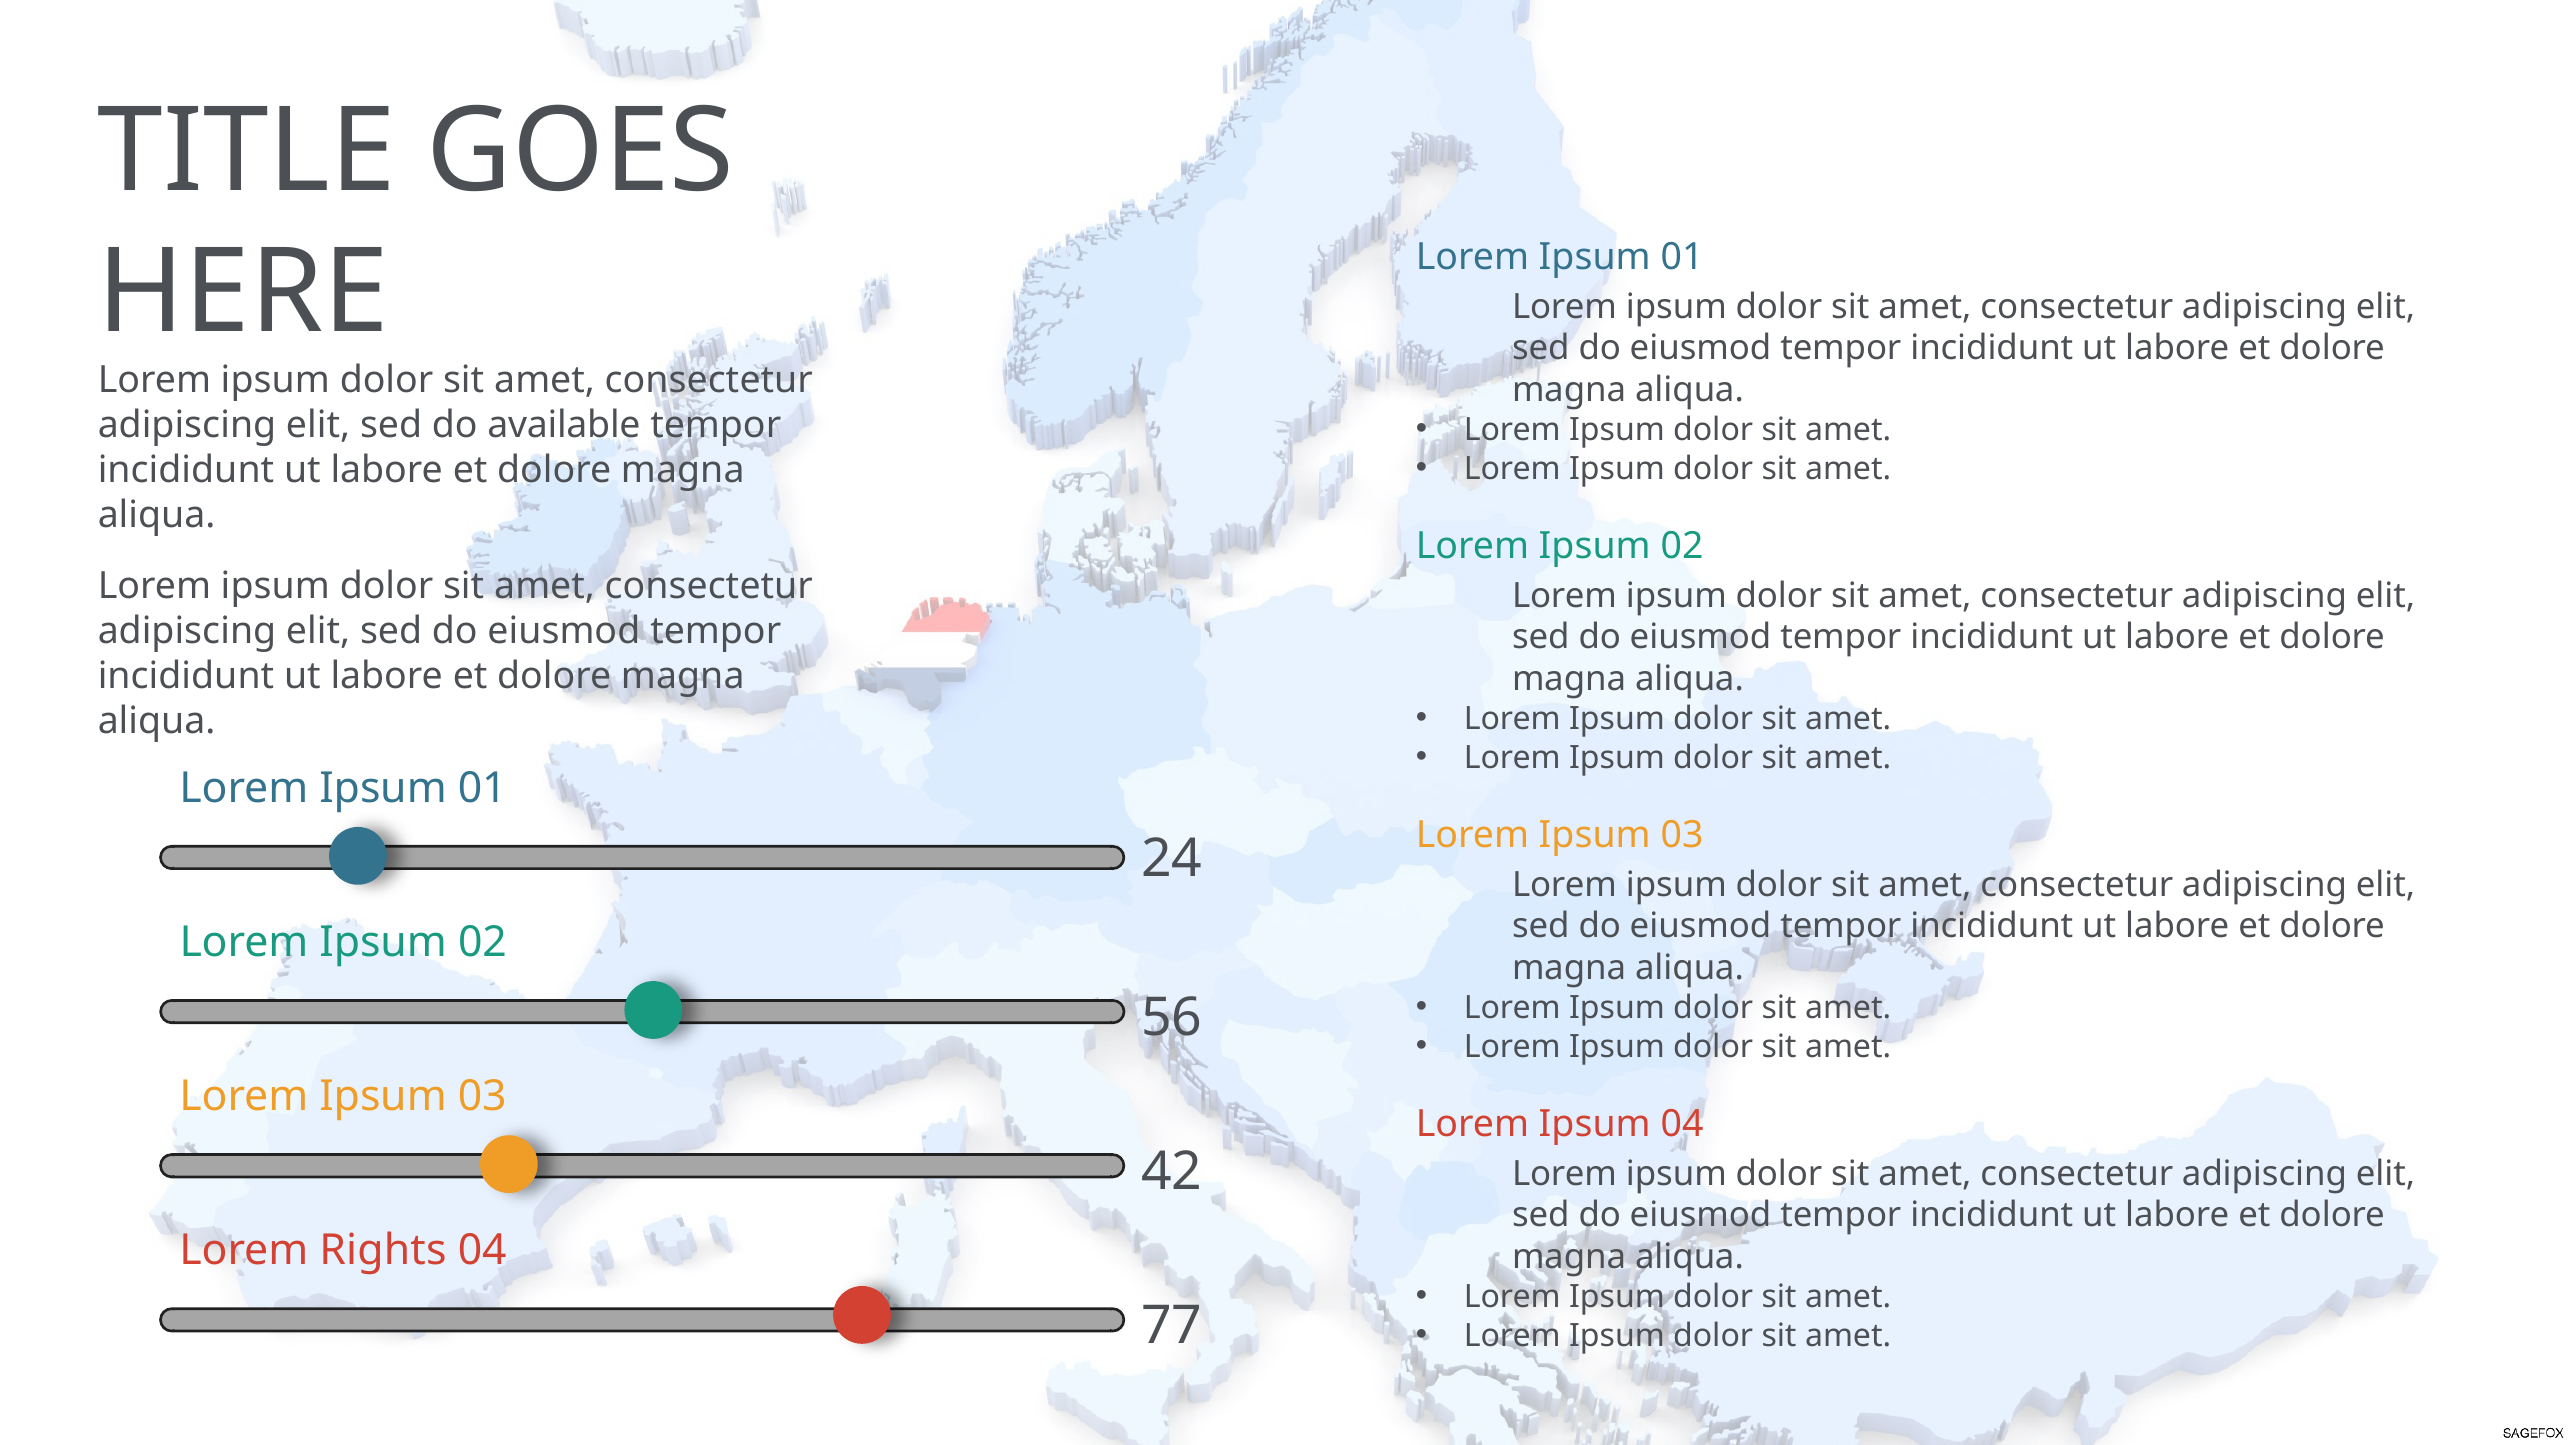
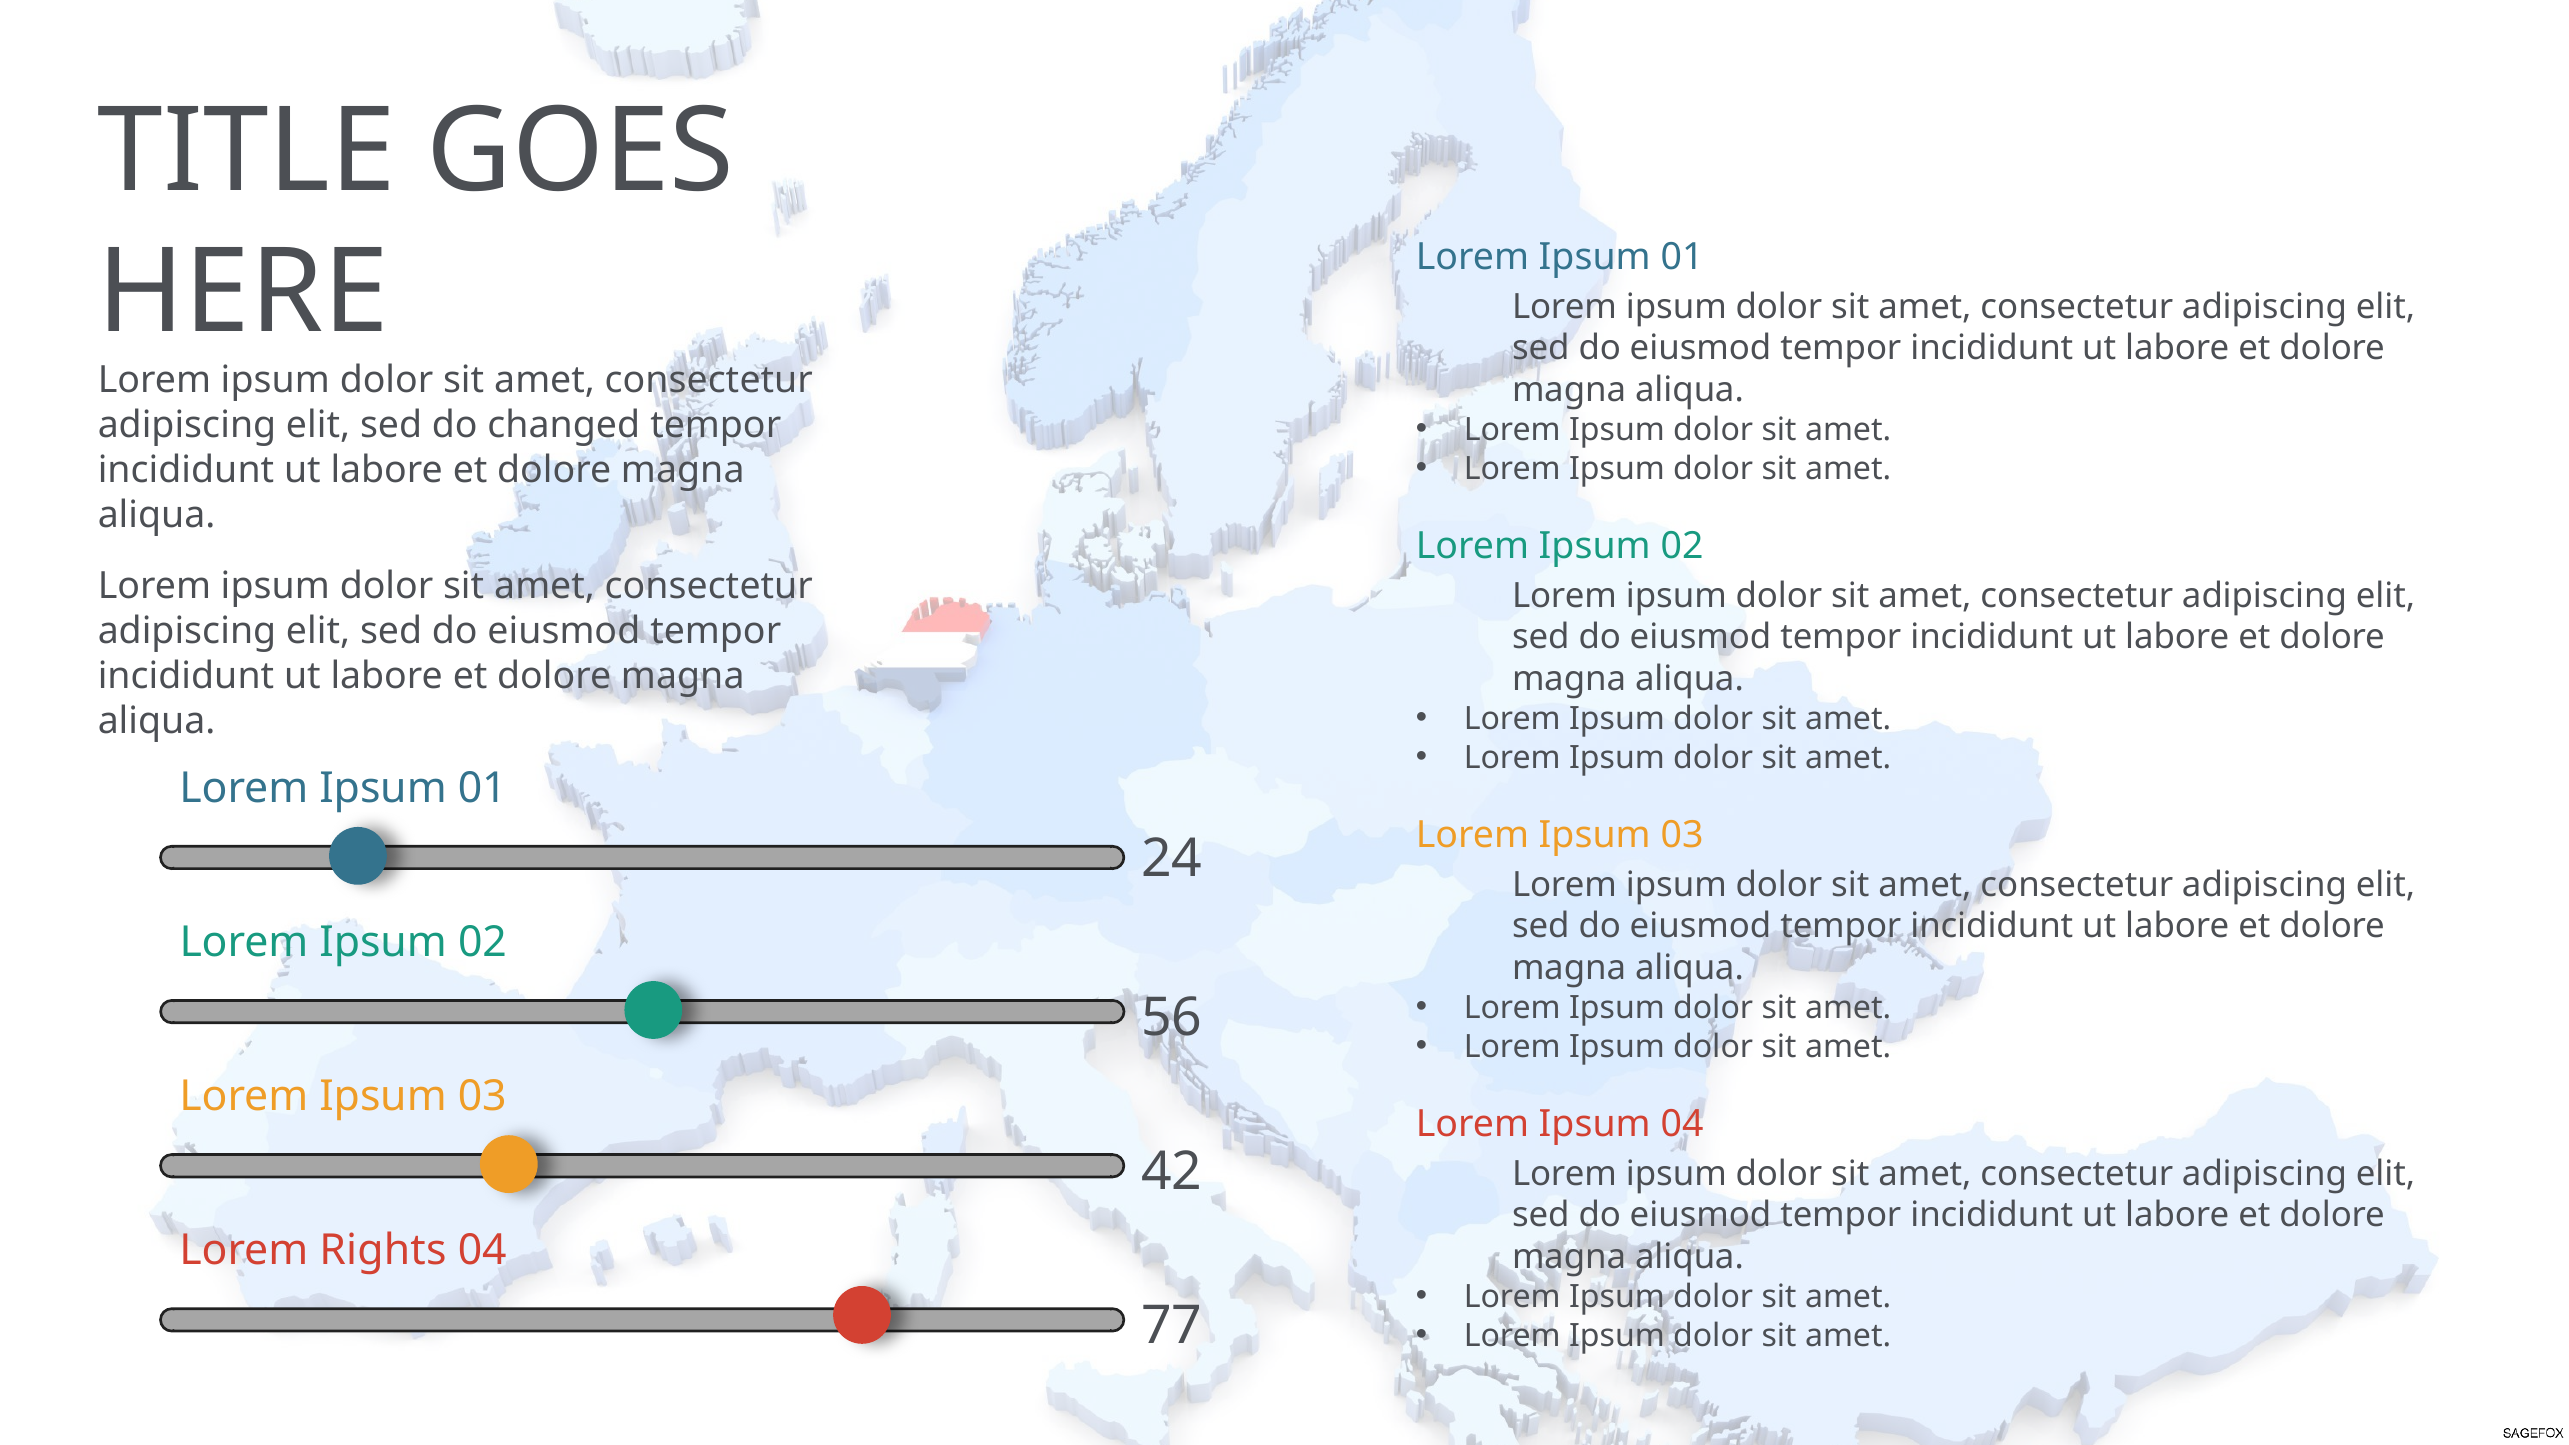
available: available -> changed
